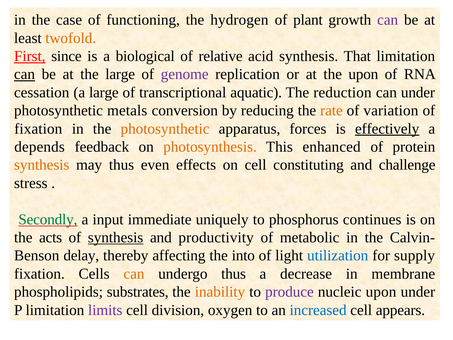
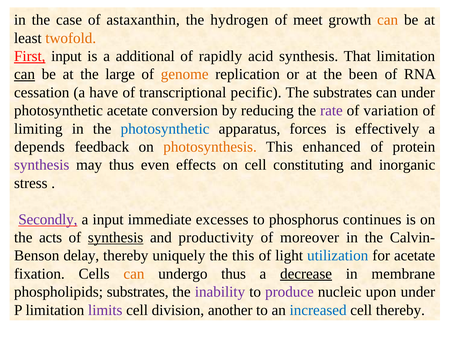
functioning: functioning -> astaxanthin
plant: plant -> meet
can at (388, 20) colour: purple -> orange
First since: since -> input
biological: biological -> additional
relative: relative -> rapidly
genome colour: purple -> orange
the upon: upon -> been
a large: large -> have
aquatic: aquatic -> pecific
The reduction: reduction -> substrates
photosynthetic metals: metals -> acetate
rate colour: orange -> purple
fixation at (38, 129): fixation -> limiting
photosynthetic at (165, 129) colour: orange -> blue
effectively underline: present -> none
synthesis at (42, 165) colour: orange -> purple
challenge: challenge -> inorganic
Secondly colour: green -> purple
uniquely: uniquely -> excesses
metabolic: metabolic -> moreover
affecting: affecting -> uniquely
the into: into -> this
for supply: supply -> acetate
decrease underline: none -> present
inability colour: orange -> purple
oxygen: oxygen -> another
cell appears: appears -> thereby
